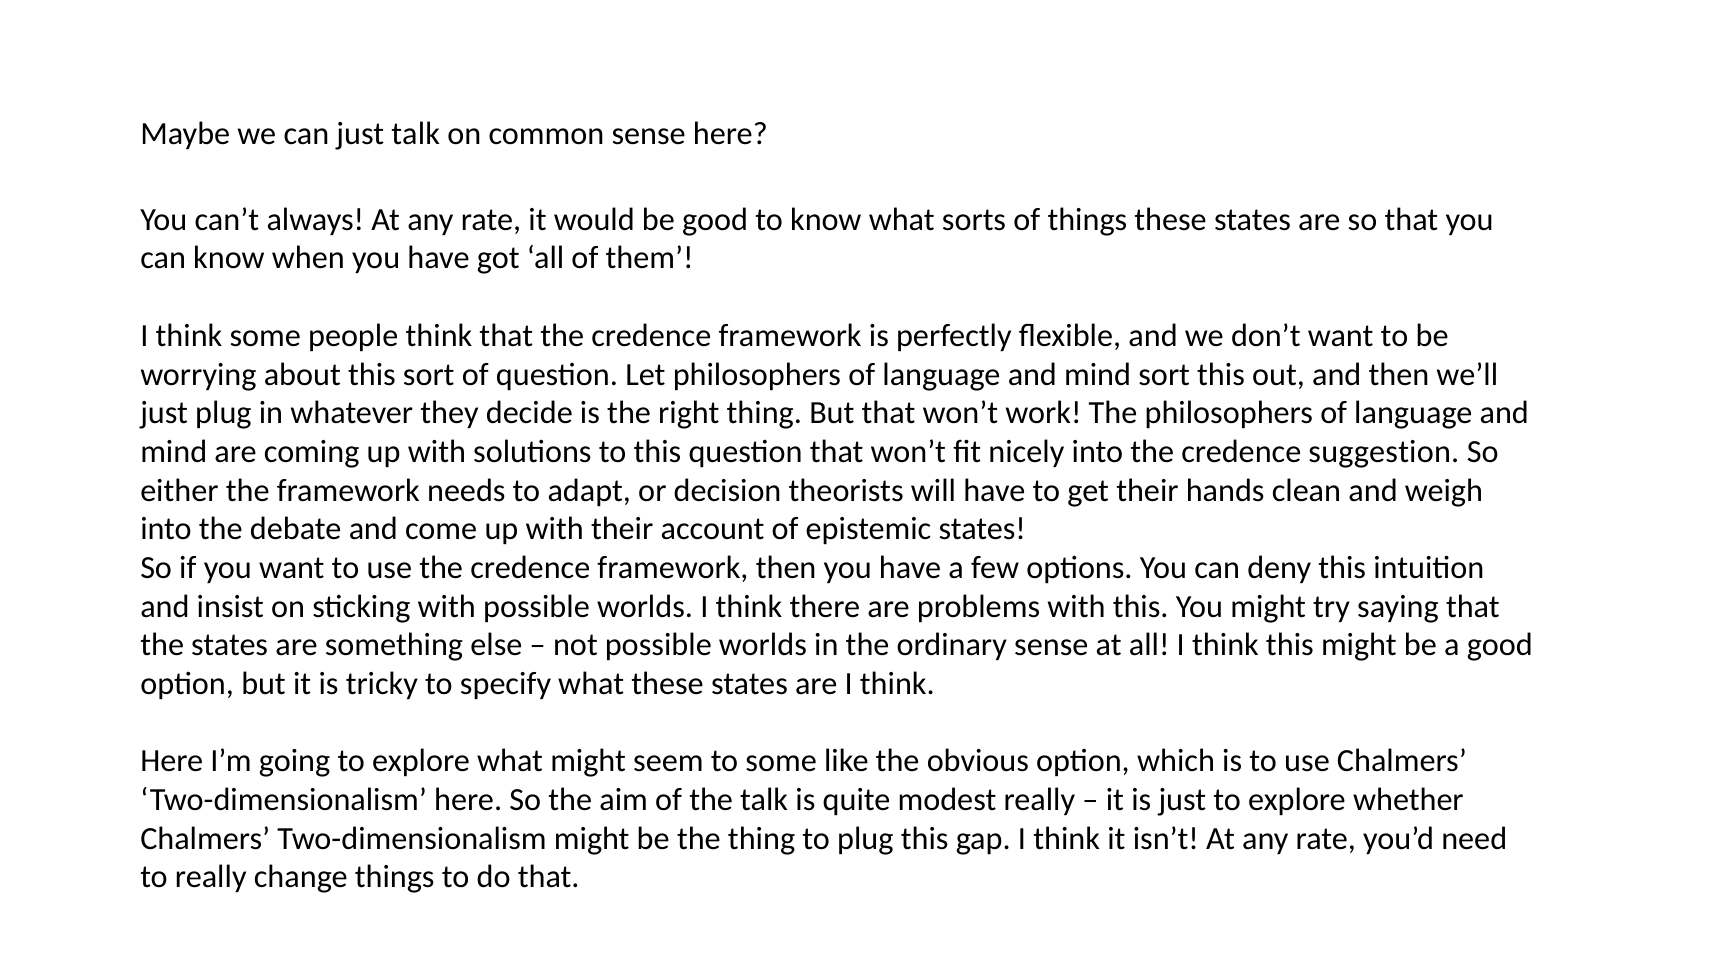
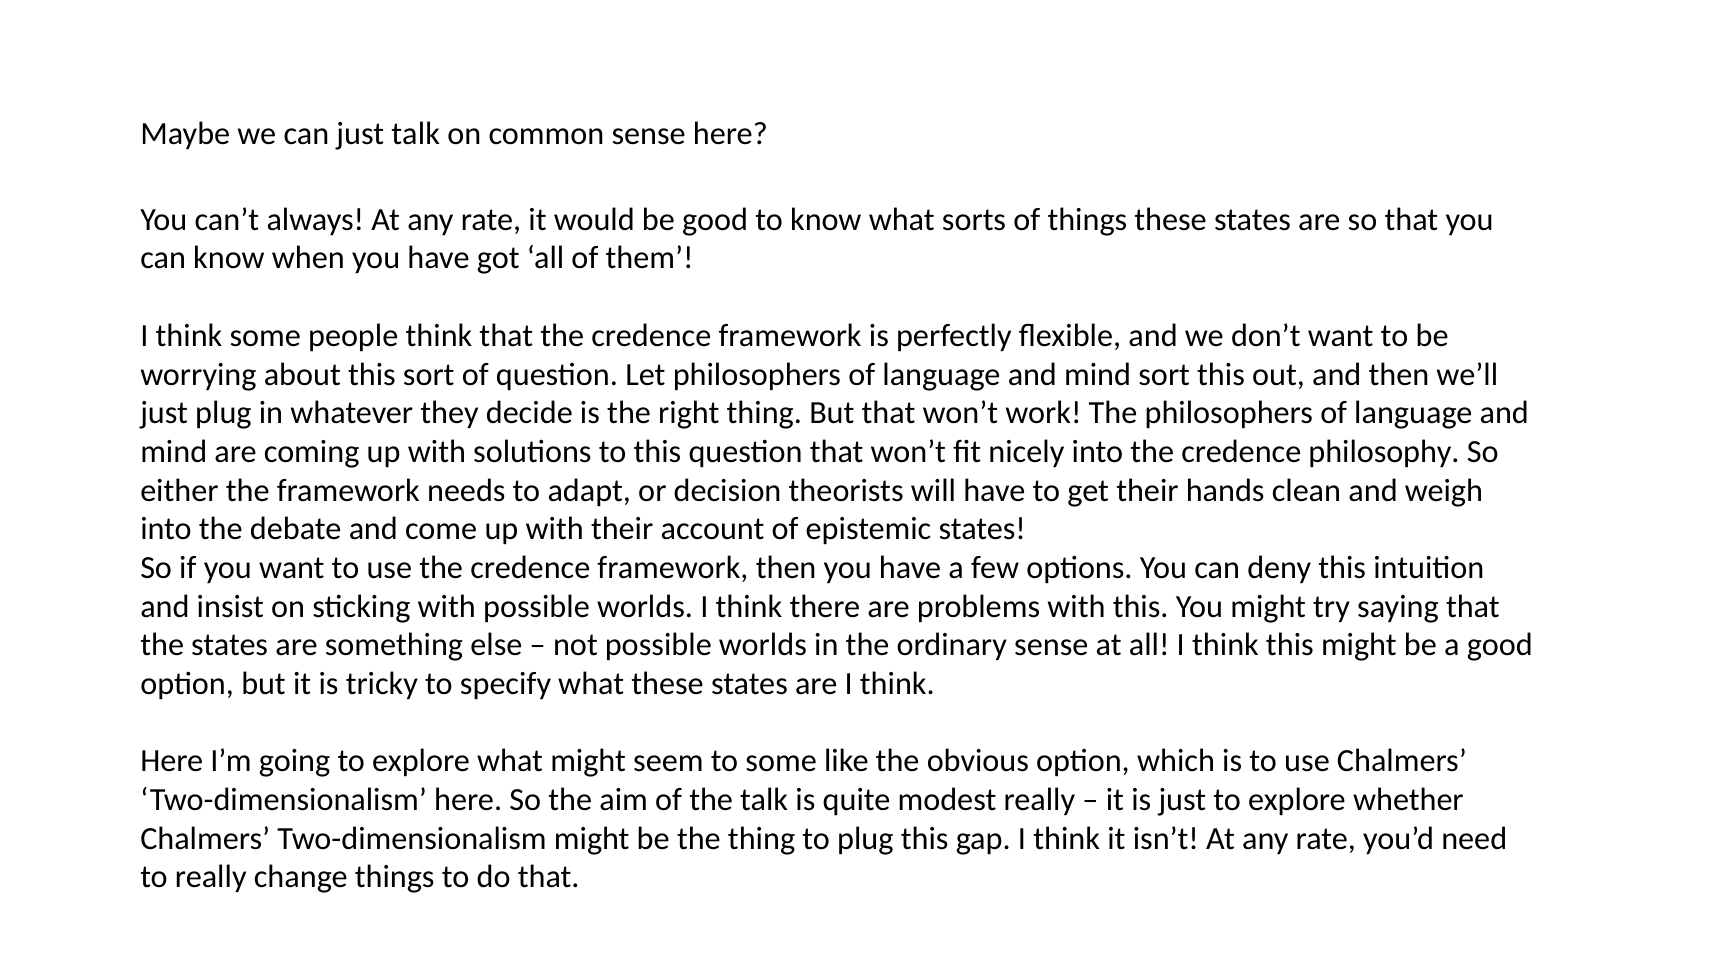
suggestion: suggestion -> philosophy
